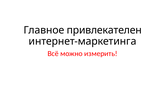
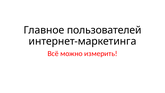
привлекателен: привлекателен -> пользователей
